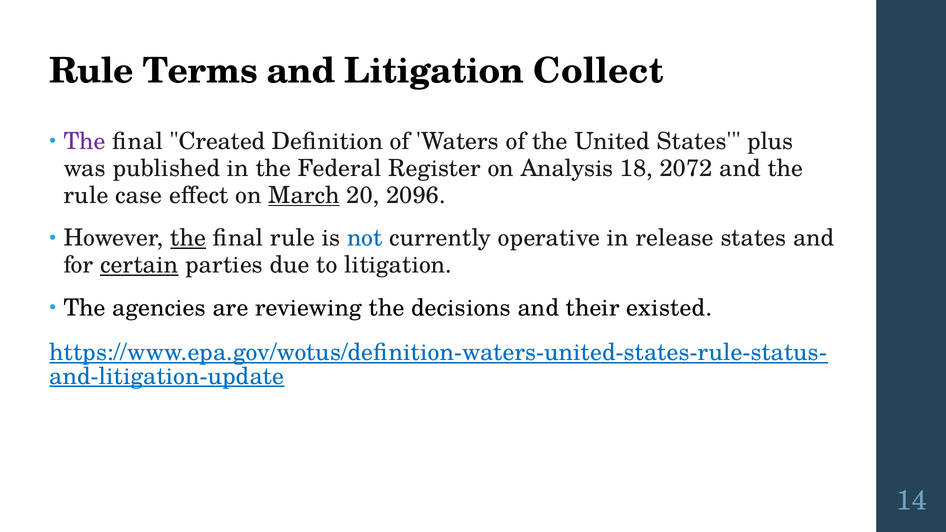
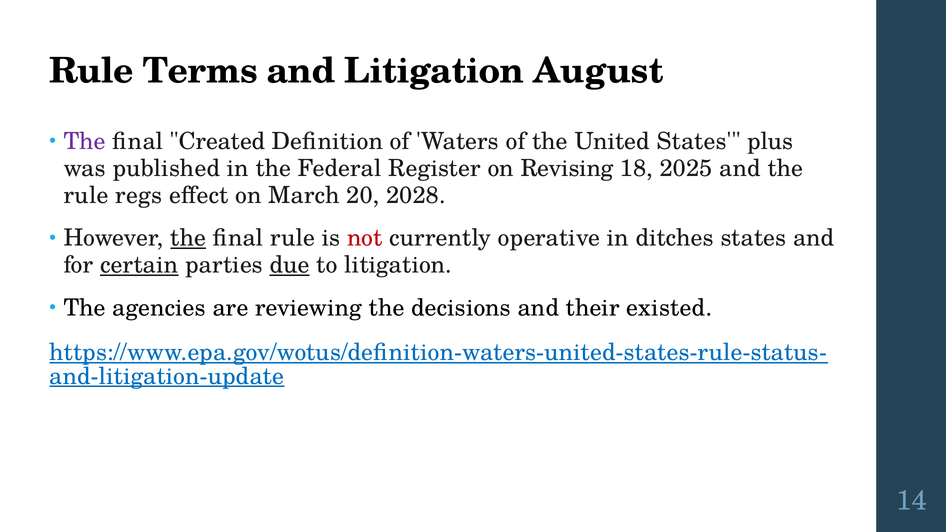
Collect: Collect -> August
Analysis: Analysis -> Revising
2072: 2072 -> 2025
case: case -> regs
March underline: present -> none
2096: 2096 -> 2028
not colour: blue -> red
release: release -> ditches
due underline: none -> present
